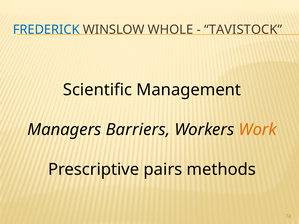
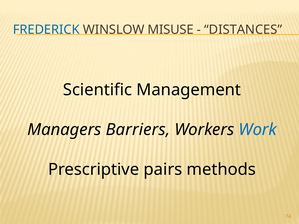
WHOLE: WHOLE -> MISUSE
TAVISTOCK: TAVISTOCK -> DISTANCES
Work colour: orange -> blue
